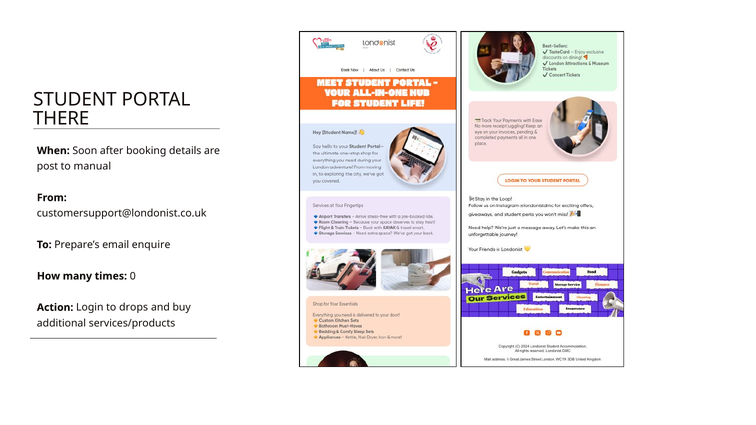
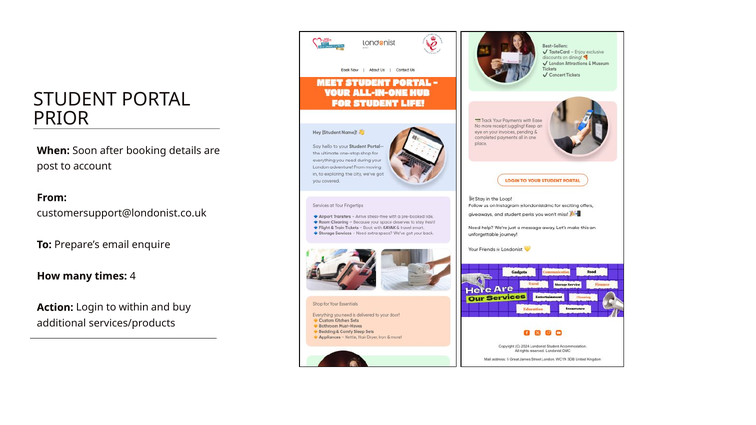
THERE: THERE -> PRIOR
manual: manual -> account
0: 0 -> 4
drops: drops -> within
